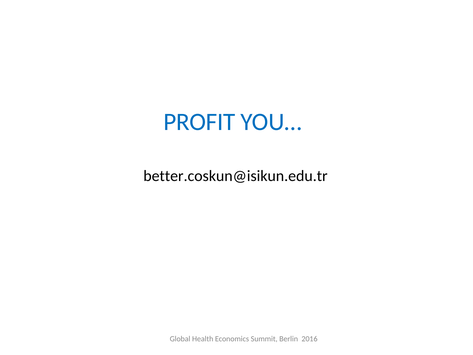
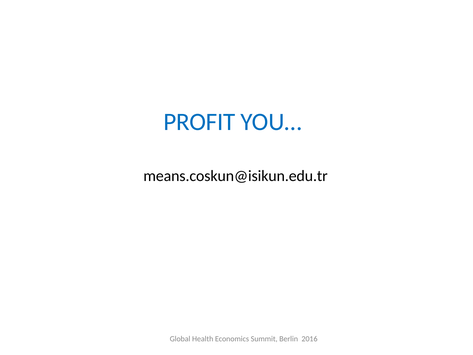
better.coskun@isikun.edu.tr: better.coskun@isikun.edu.tr -> means.coskun@isikun.edu.tr
